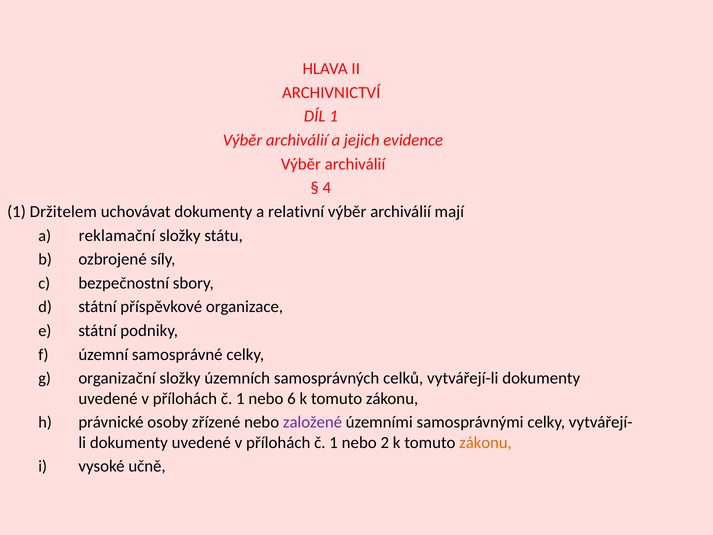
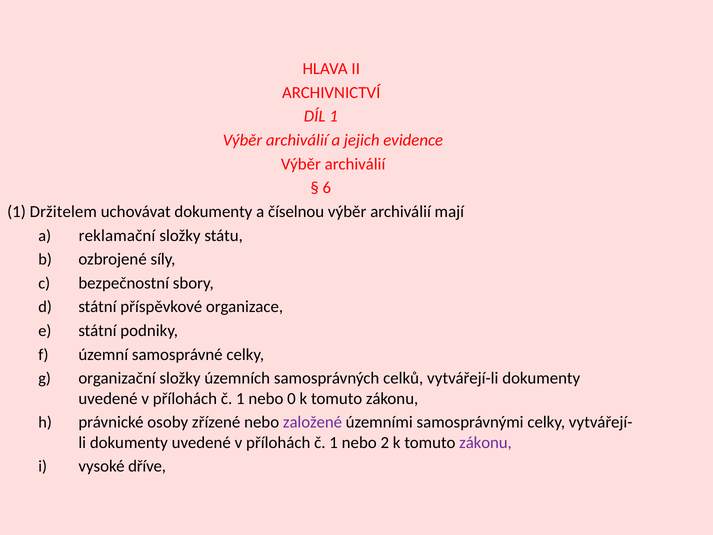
4: 4 -> 6
relativní: relativní -> číselnou
6: 6 -> 0
zákonu at (485, 442) colour: orange -> purple
učně: učně -> dříve
